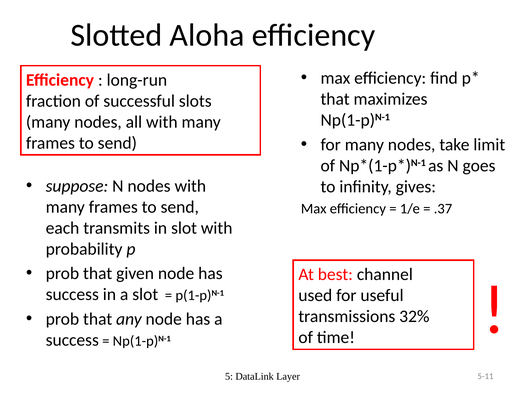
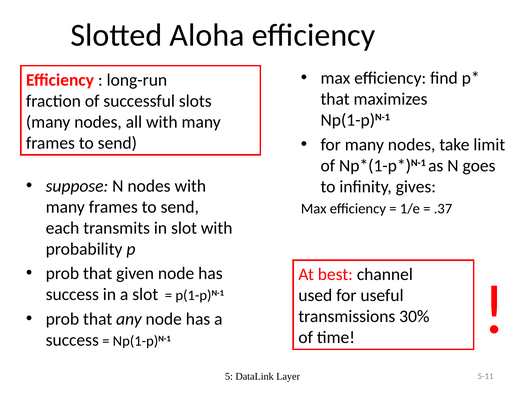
32%: 32% -> 30%
